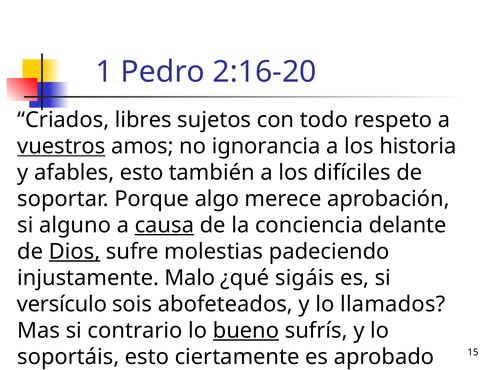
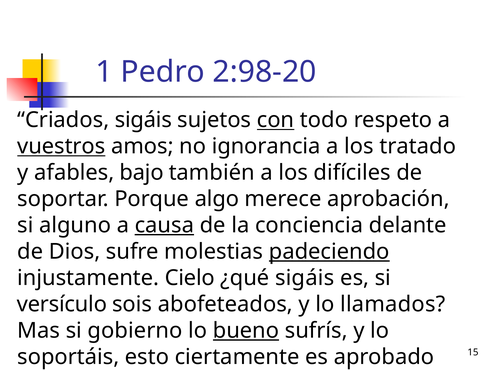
2:16-20: 2:16-20 -> 2:98-20
Criados libres: libres -> sigáis
con underline: none -> present
historia: historia -> tratado
afables esto: esto -> bajo
Dios at (75, 252) underline: present -> none
padeciendo underline: none -> present
Malo: Malo -> Cielo
contrario: contrario -> gobierno
